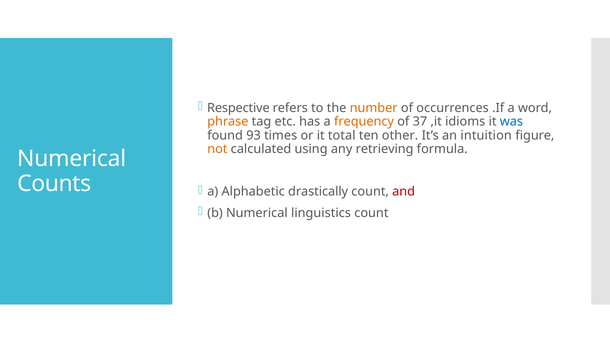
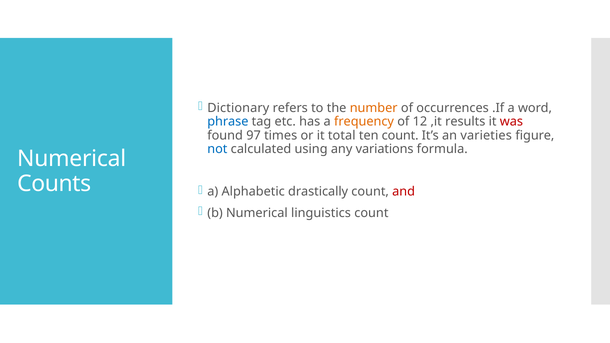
Respective: Respective -> Dictionary
phrase colour: orange -> blue
37: 37 -> 12
idioms: idioms -> results
was colour: blue -> red
93: 93 -> 97
ten other: other -> count
intuition: intuition -> varieties
not colour: orange -> blue
retrieving: retrieving -> variations
